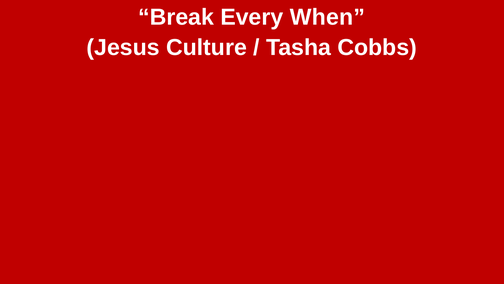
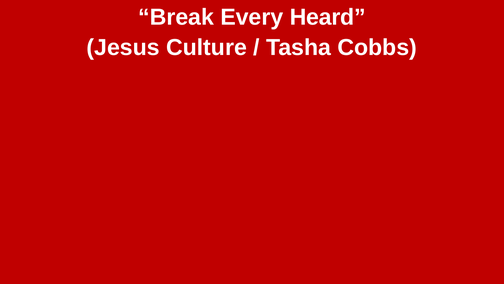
When: When -> Heard
